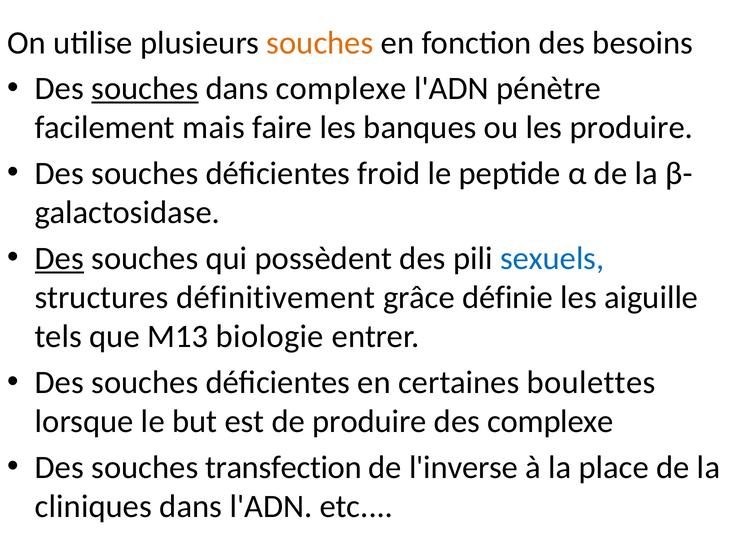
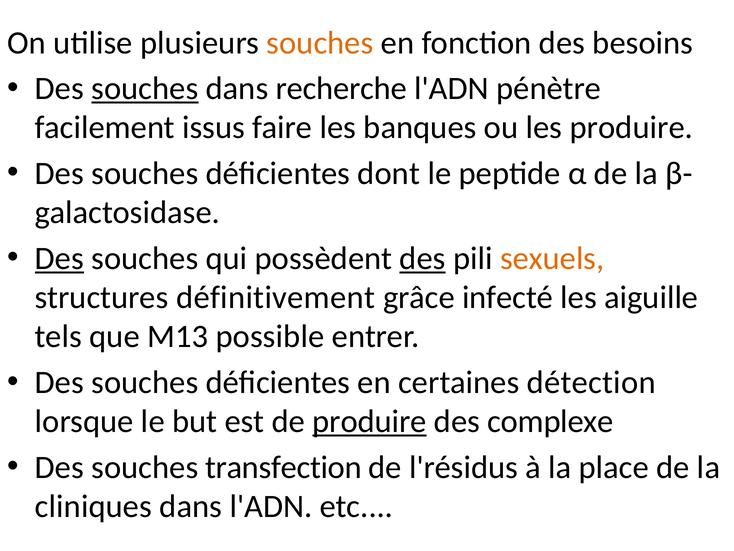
dans complexe: complexe -> recherche
mais: mais -> issus
froid: froid -> dont
des at (423, 258) underline: none -> present
sexuels colour: blue -> orange
définie: définie -> infecté
biologie: biologie -> possible
boulettes: boulettes -> détection
produire at (370, 421) underline: none -> present
l'inverse: l'inverse -> l'résidus
